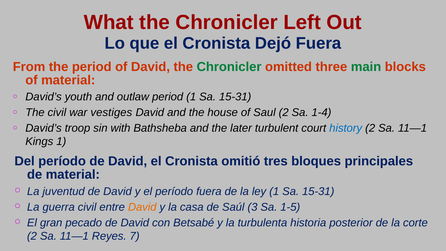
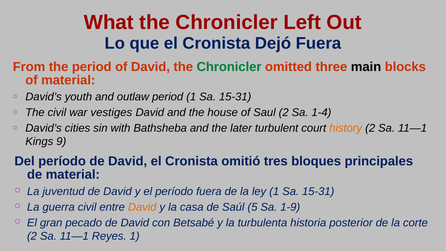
main colour: green -> black
troop: troop -> cities
history colour: blue -> orange
Kings 1: 1 -> 9
3: 3 -> 5
1-5: 1-5 -> 1-9
Reyes 7: 7 -> 1
